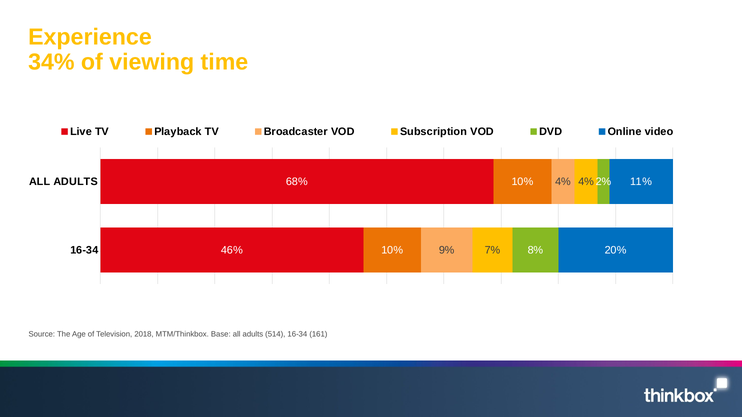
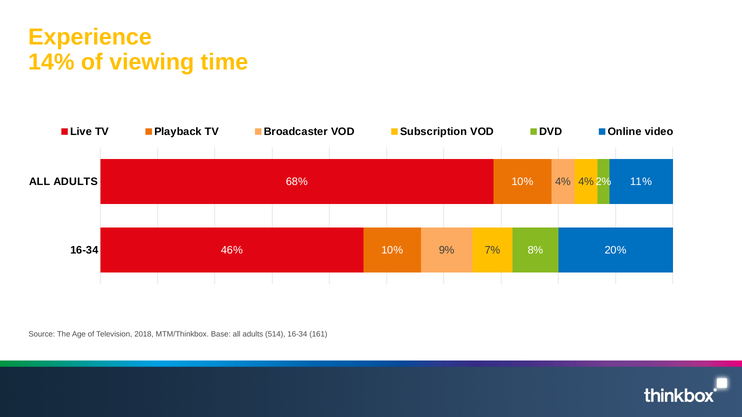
34%: 34% -> 14%
